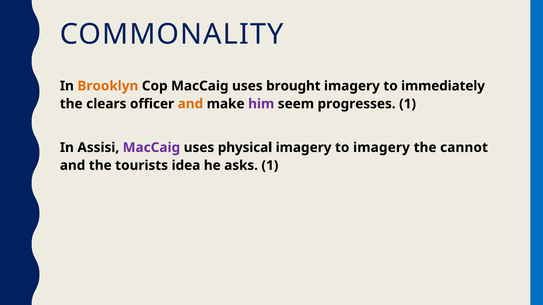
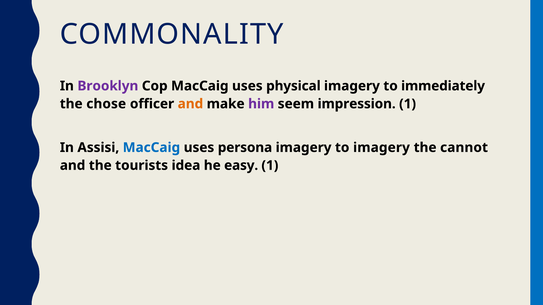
Brooklyn colour: orange -> purple
brought: brought -> physical
clears: clears -> chose
progresses: progresses -> impression
MacCaig at (151, 148) colour: purple -> blue
physical: physical -> persona
asks: asks -> easy
